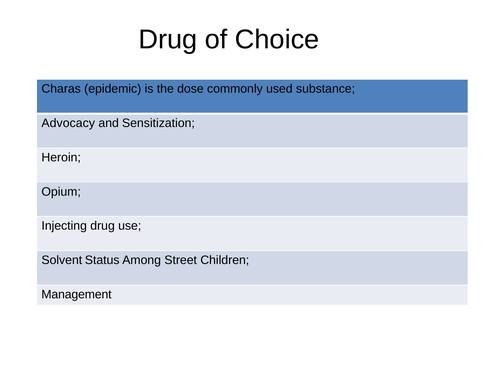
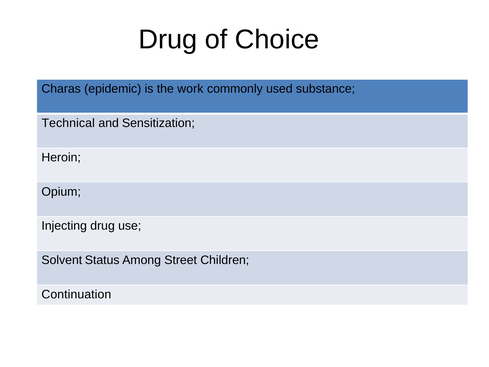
dose: dose -> work
Advocacy: Advocacy -> Technical
Management: Management -> Continuation
